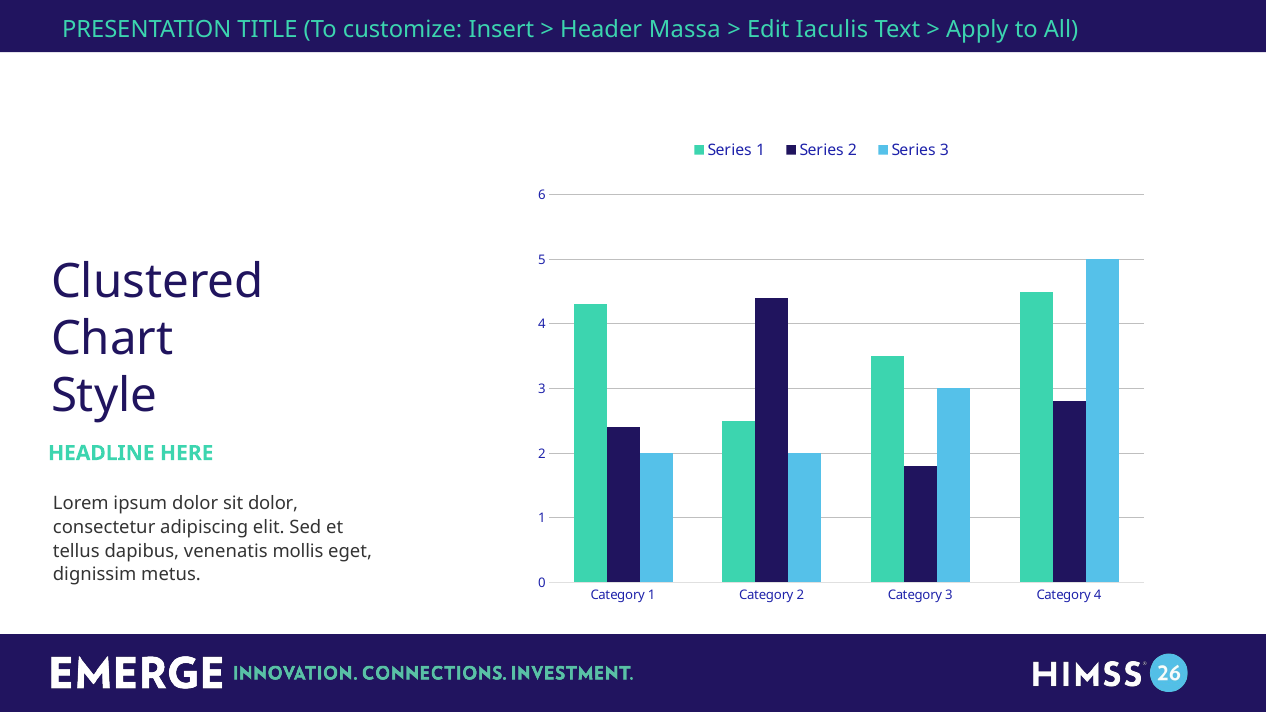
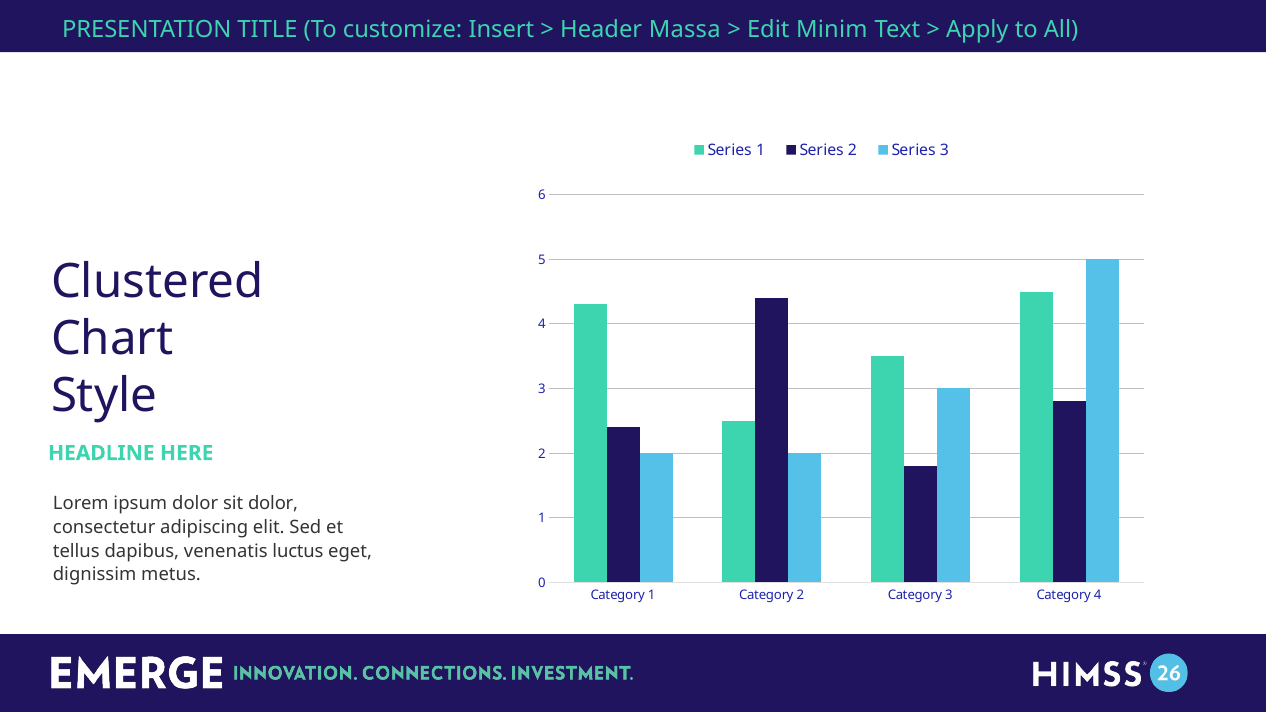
Iaculis: Iaculis -> Minim
mollis: mollis -> luctus
